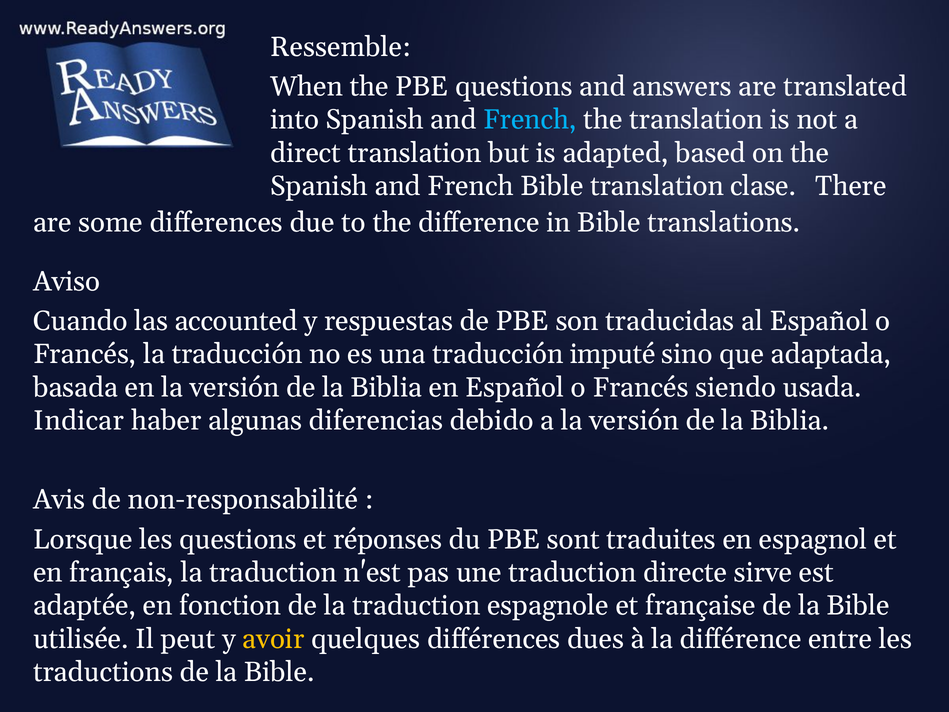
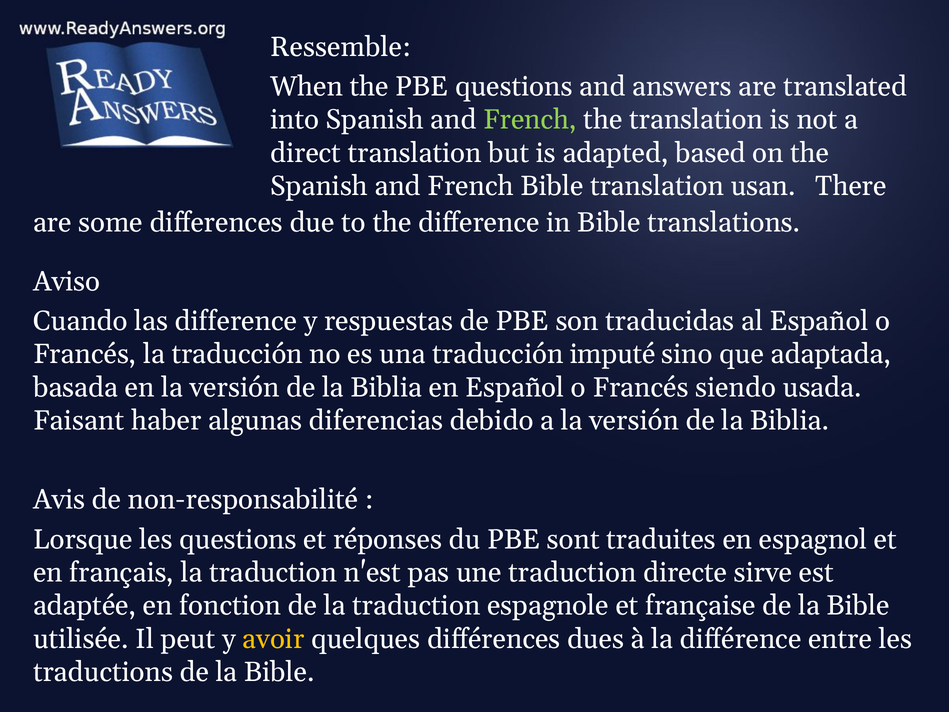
French at (530, 120) colour: light blue -> light green
clase: clase -> usan
las accounted: accounted -> difference
Indicar: Indicar -> Faisant
